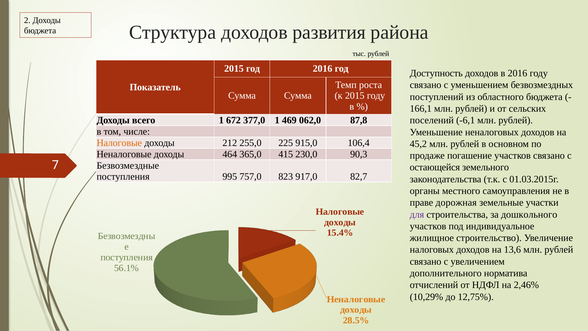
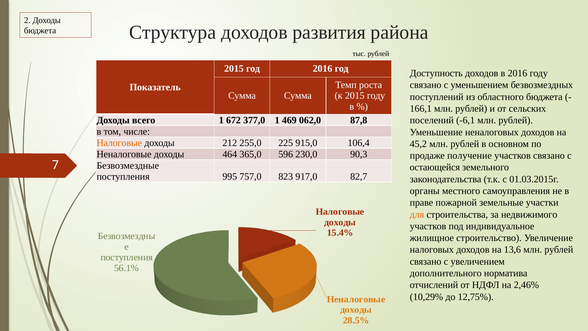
415: 415 -> 596
погашение: погашение -> получение
дорожная: дорожная -> пожарной
для colour: purple -> orange
дошкольного: дошкольного -> недвижимого
